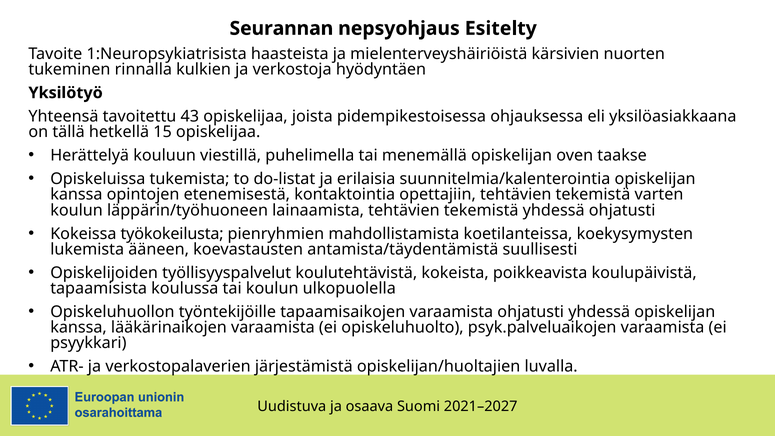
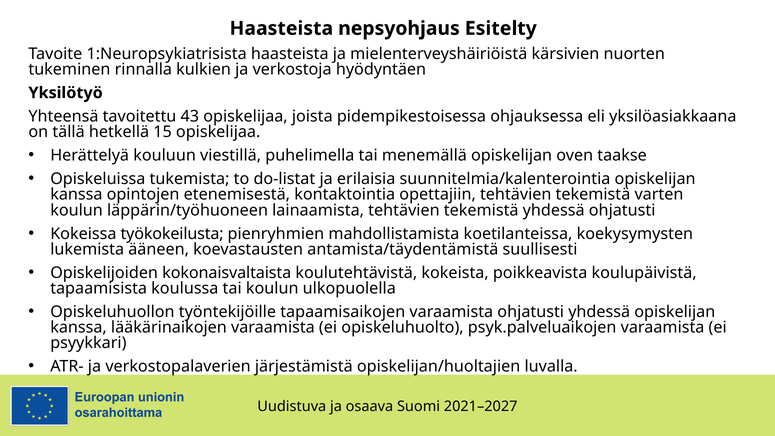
Seurannan at (281, 28): Seurannan -> Haasteista
työllisyyspalvelut: työllisyyspalvelut -> kokonaisvaltaista
